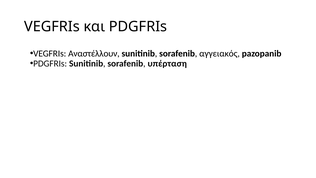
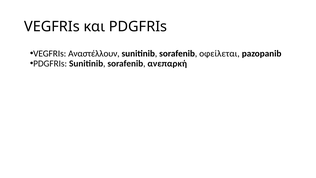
αγγειακός: αγγειακός -> οφείλεται
υπέρταση: υπέρταση -> ανεπαρκή
